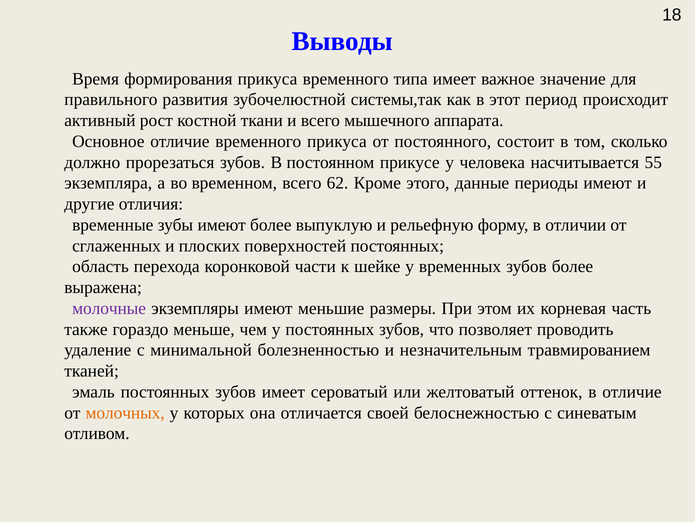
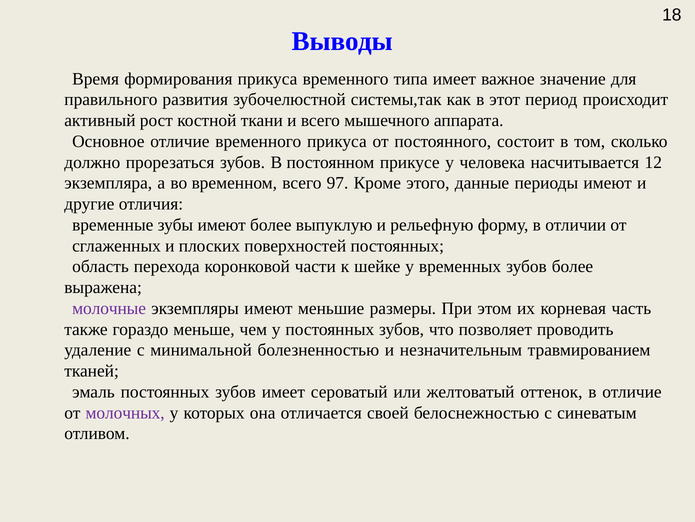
55: 55 -> 12
62: 62 -> 97
молочных colour: orange -> purple
